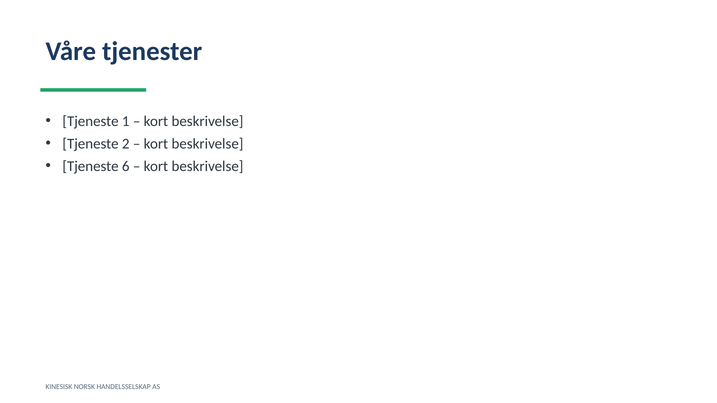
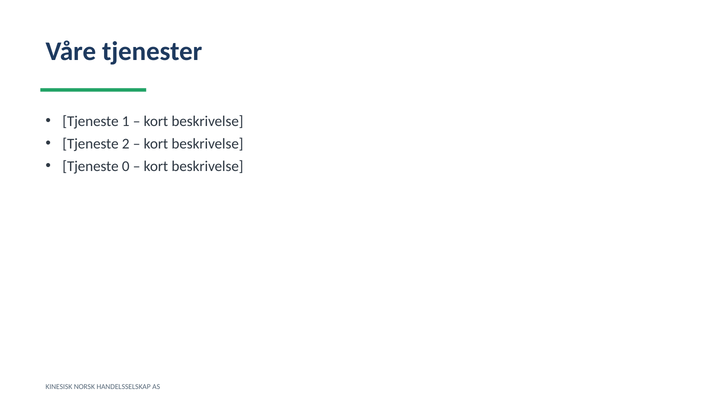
6: 6 -> 0
